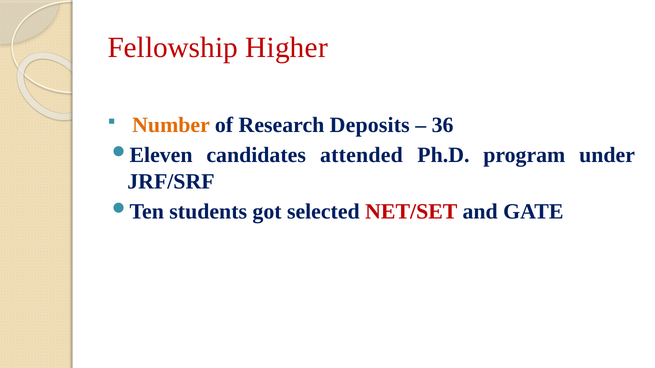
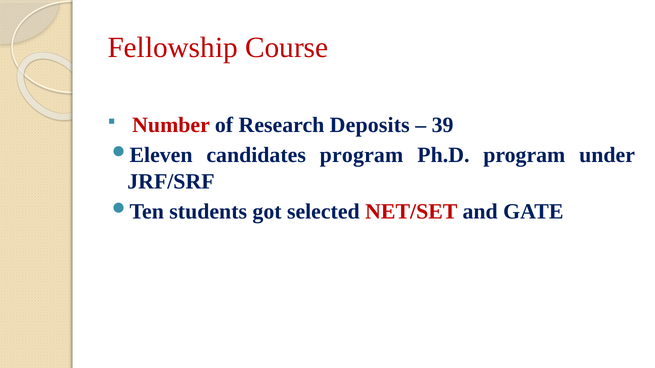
Higher: Higher -> Course
Number colour: orange -> red
36: 36 -> 39
candidates attended: attended -> program
